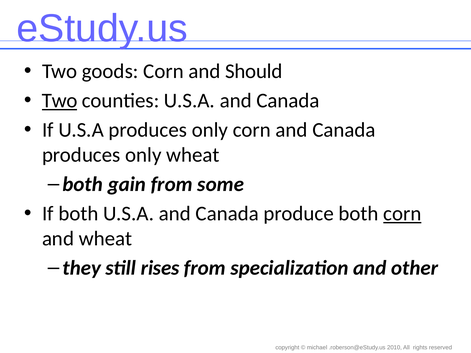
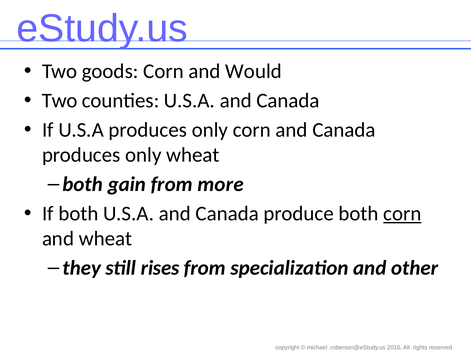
Should: Should -> Would
Two at (60, 101) underline: present -> none
some: some -> more
